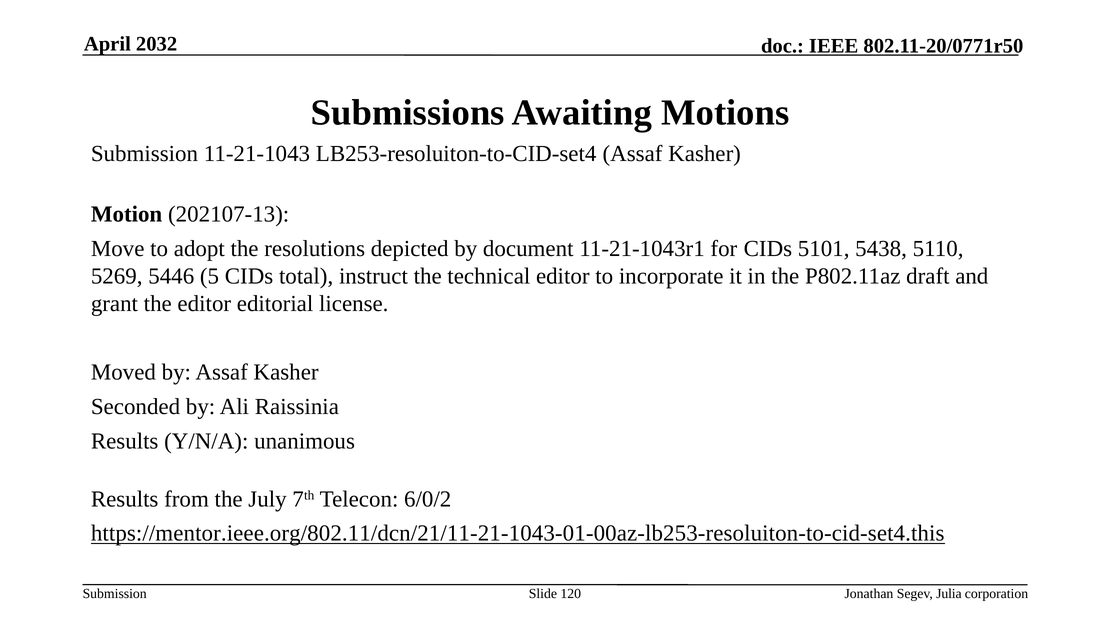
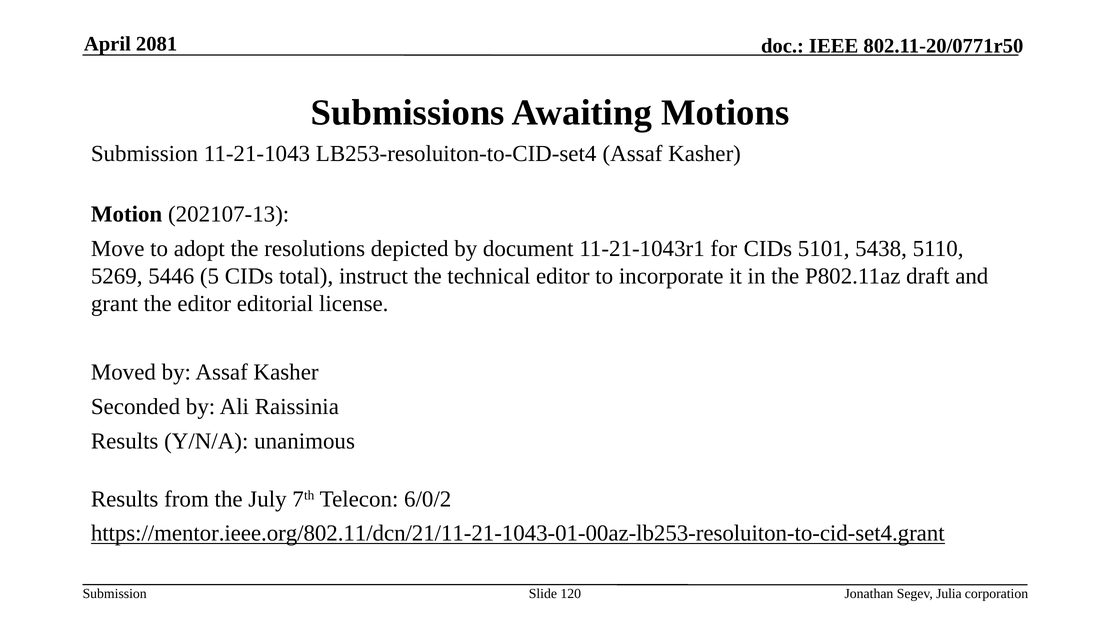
2032: 2032 -> 2081
https://mentor.ieee.org/802.11/dcn/21/11-21-1043-01-00az-lb253-resoluiton-to-cid-set4.this: https://mentor.ieee.org/802.11/dcn/21/11-21-1043-01-00az-lb253-resoluiton-to-cid-set4.this -> https://mentor.ieee.org/802.11/dcn/21/11-21-1043-01-00az-lb253-resoluiton-to-cid-set4.grant
